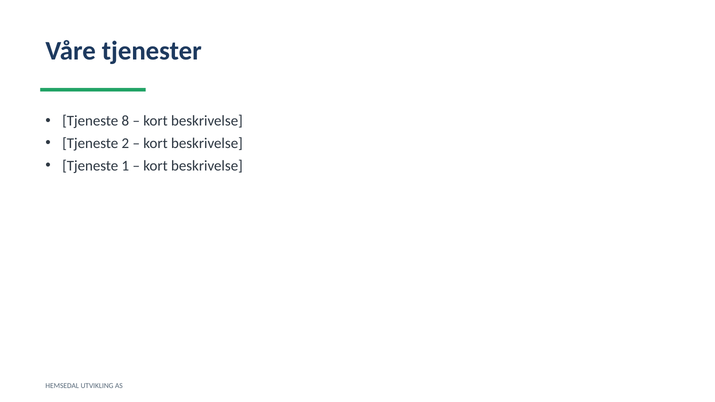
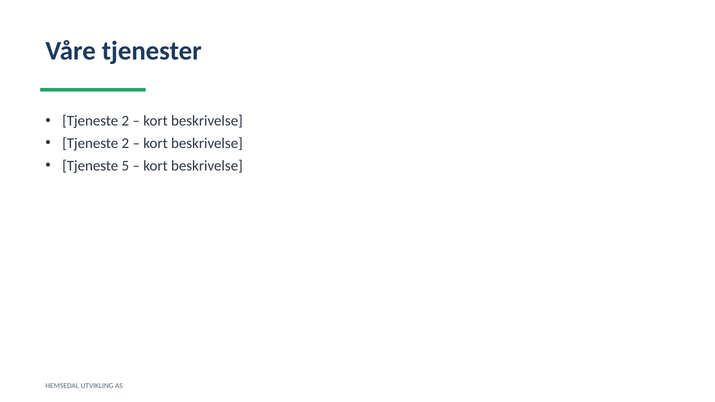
8 at (125, 121): 8 -> 2
1: 1 -> 5
